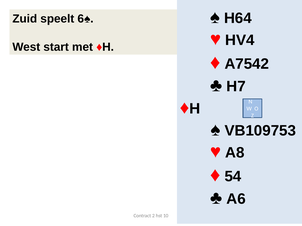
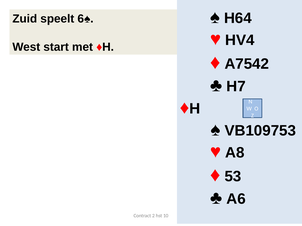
54: 54 -> 53
